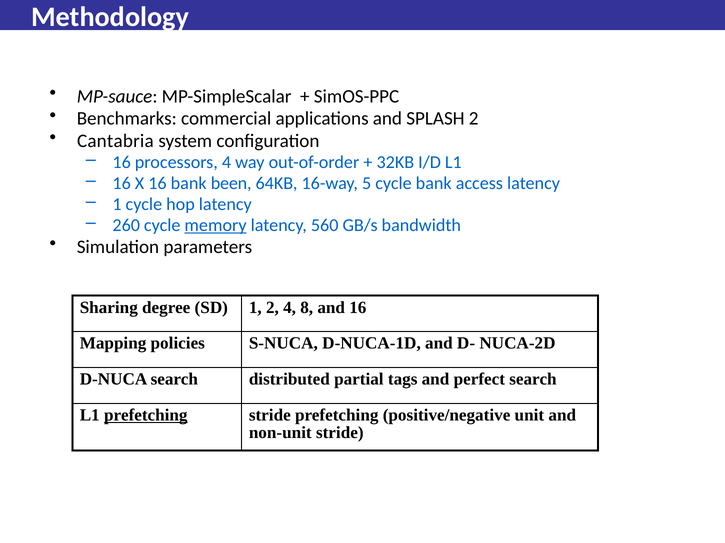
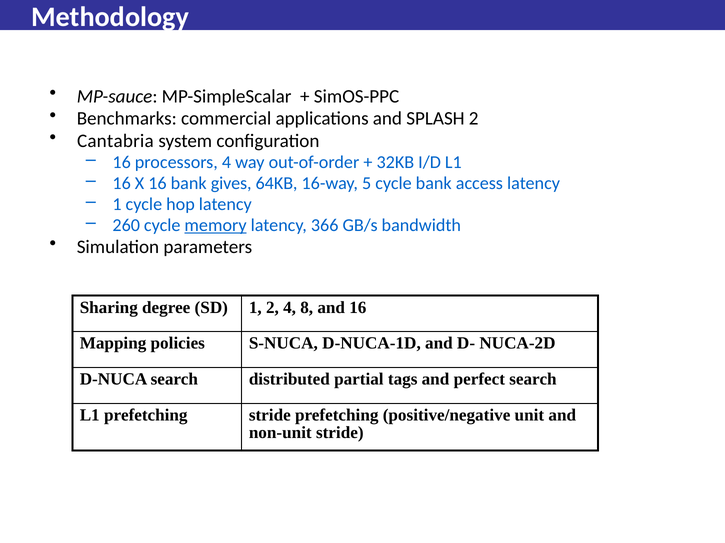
been: been -> gives
560: 560 -> 366
prefetching at (146, 416) underline: present -> none
